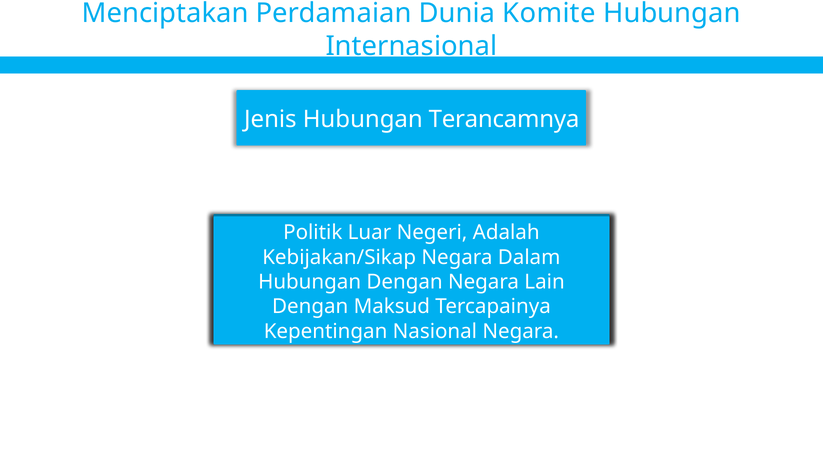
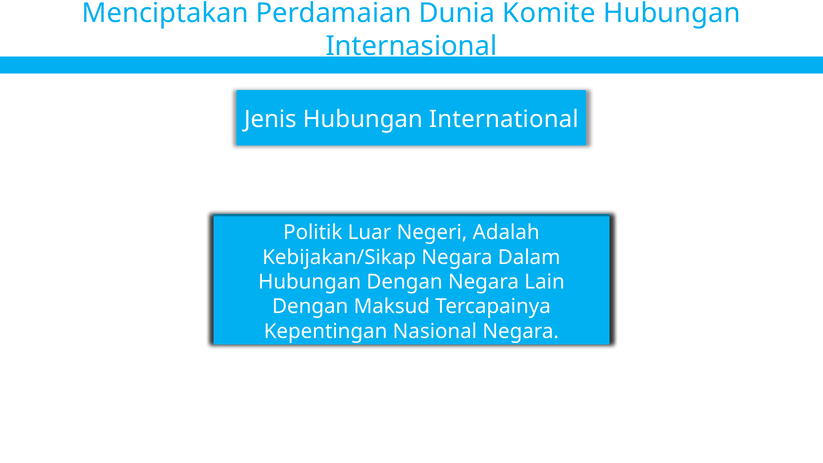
Terancamnya: Terancamnya -> International
